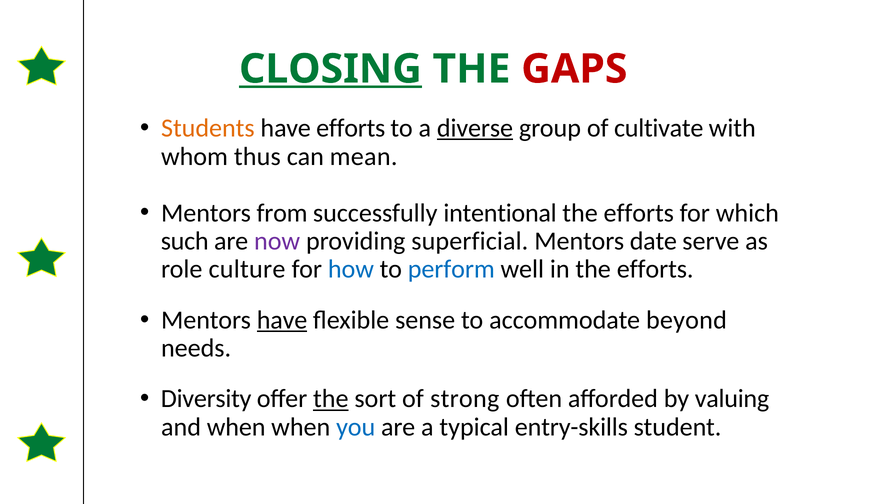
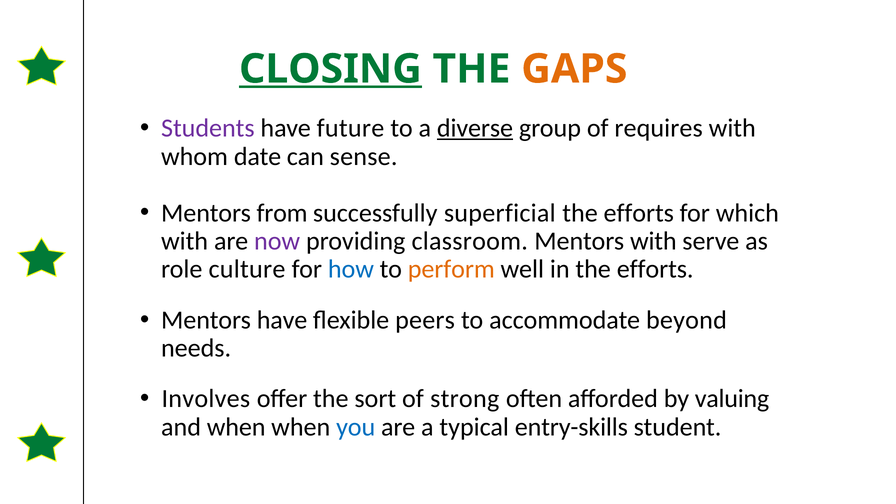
GAPS colour: red -> orange
Students colour: orange -> purple
have efforts: efforts -> future
cultivate: cultivate -> requires
thus: thus -> date
mean: mean -> sense
intentional: intentional -> superficial
such at (185, 241): such -> with
superficial: superficial -> classroom
Mentors date: date -> with
perform colour: blue -> orange
have at (282, 320) underline: present -> none
sense: sense -> peers
Diversity: Diversity -> Involves
the at (331, 399) underline: present -> none
